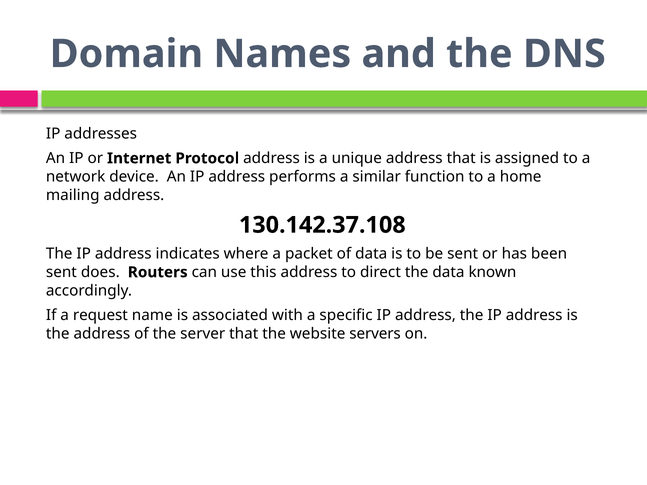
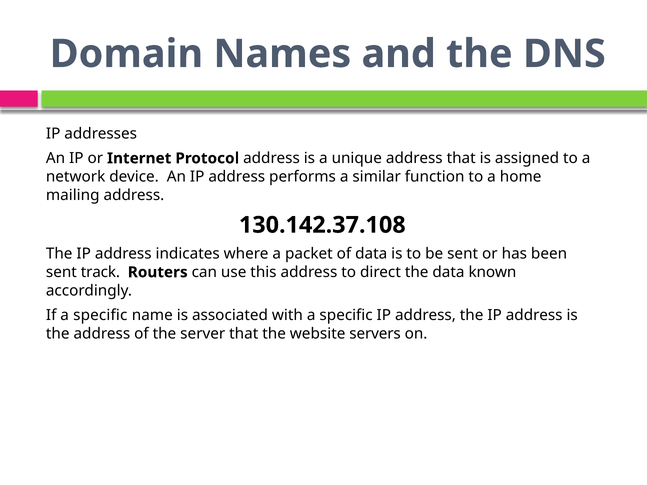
does: does -> track
If a request: request -> specific
